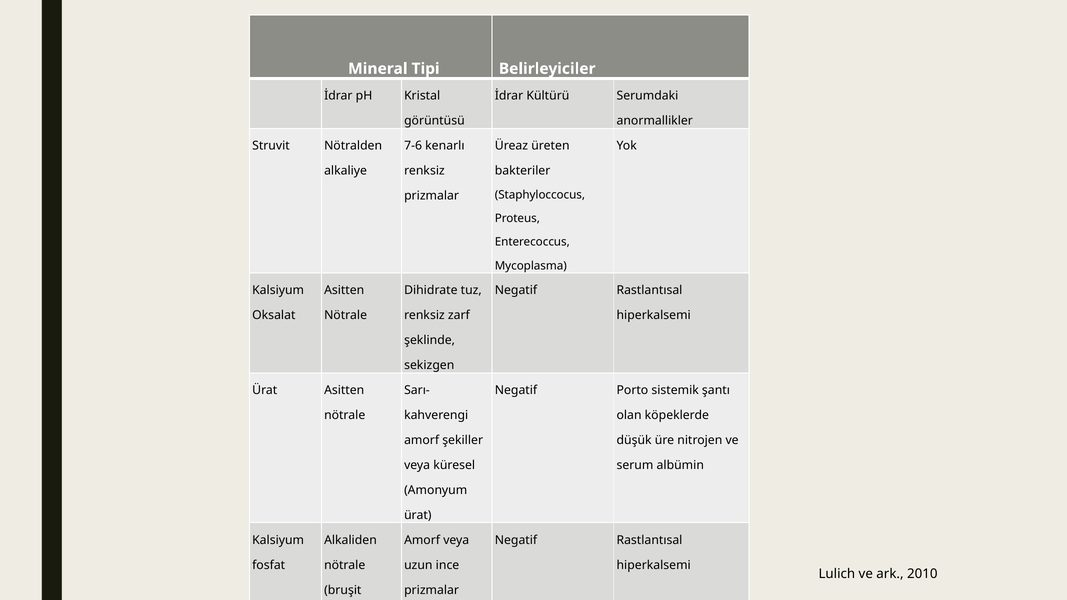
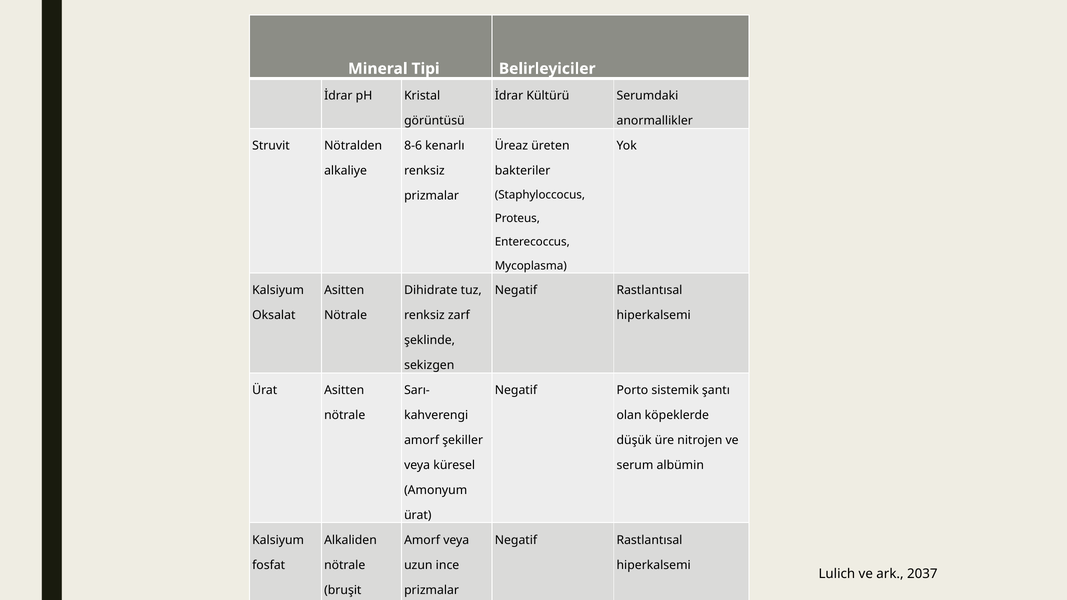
7-6: 7-6 -> 8-6
2010: 2010 -> 2037
